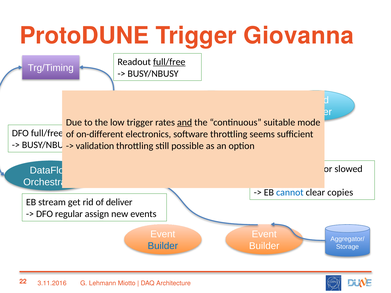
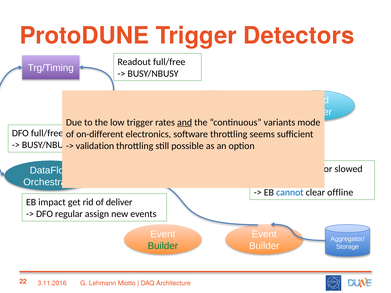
Giovanna: Giovanna -> Detectors
full/free at (169, 62) underline: present -> none
suitable: suitable -> variants
copies: copies -> offline
stream: stream -> impact
Builder at (163, 246) colour: blue -> green
